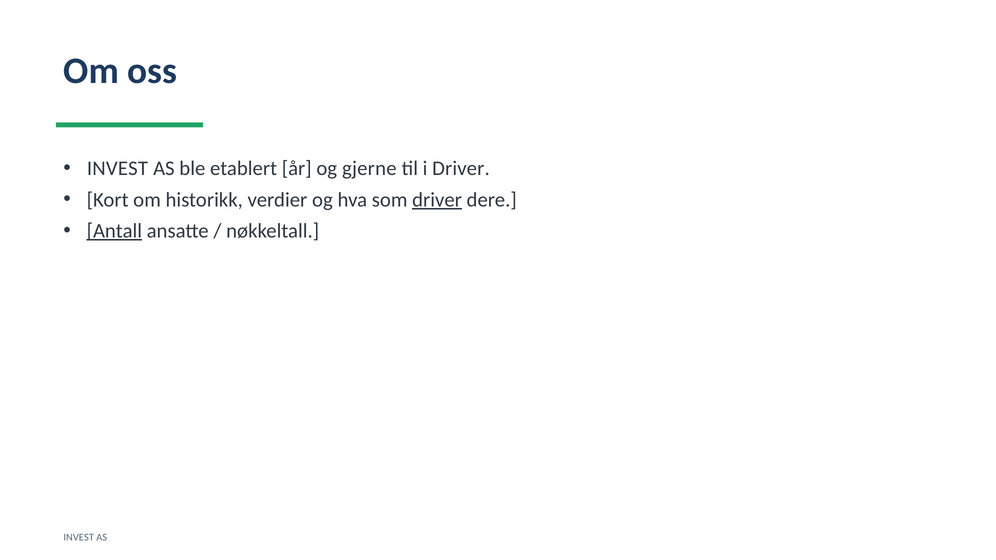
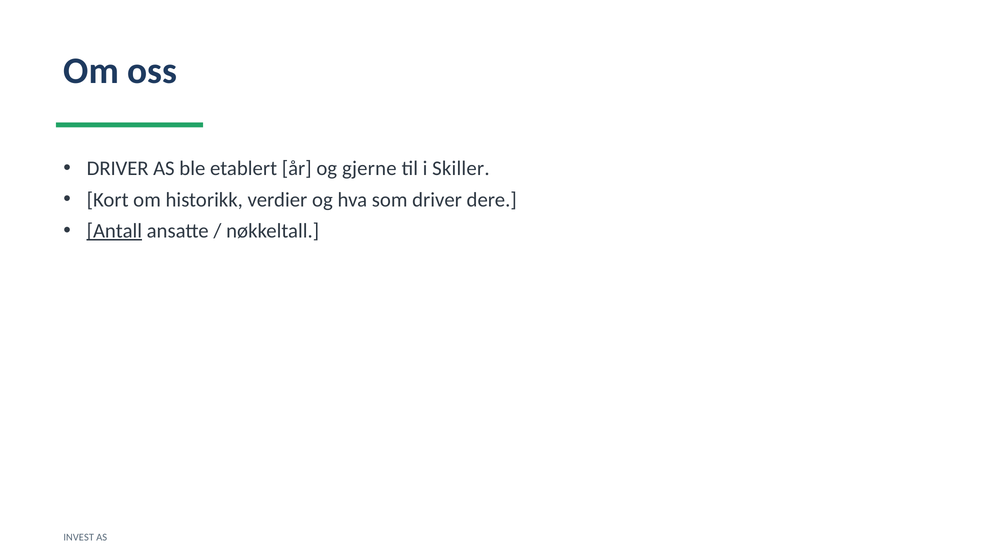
INVEST at (117, 169): INVEST -> DRIVER
i Driver: Driver -> Skiller
driver at (437, 200) underline: present -> none
